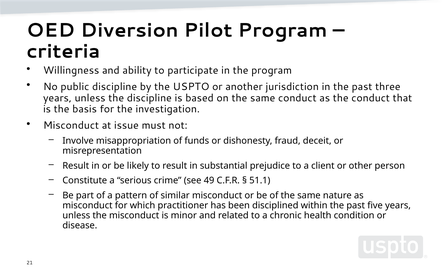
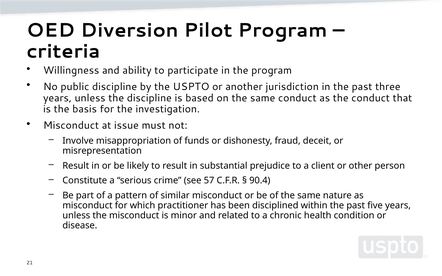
49: 49 -> 57
51.1: 51.1 -> 90.4
